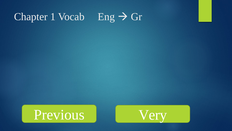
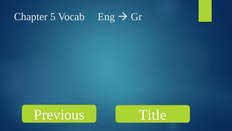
1: 1 -> 5
Very: Very -> Title
